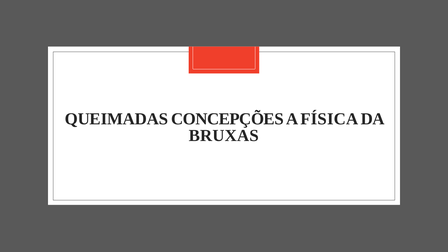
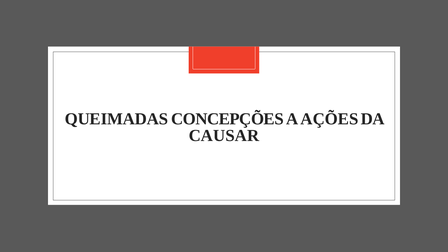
FÍSICA: FÍSICA -> AÇÕES
BRUXAS: BRUXAS -> CAUSAR
